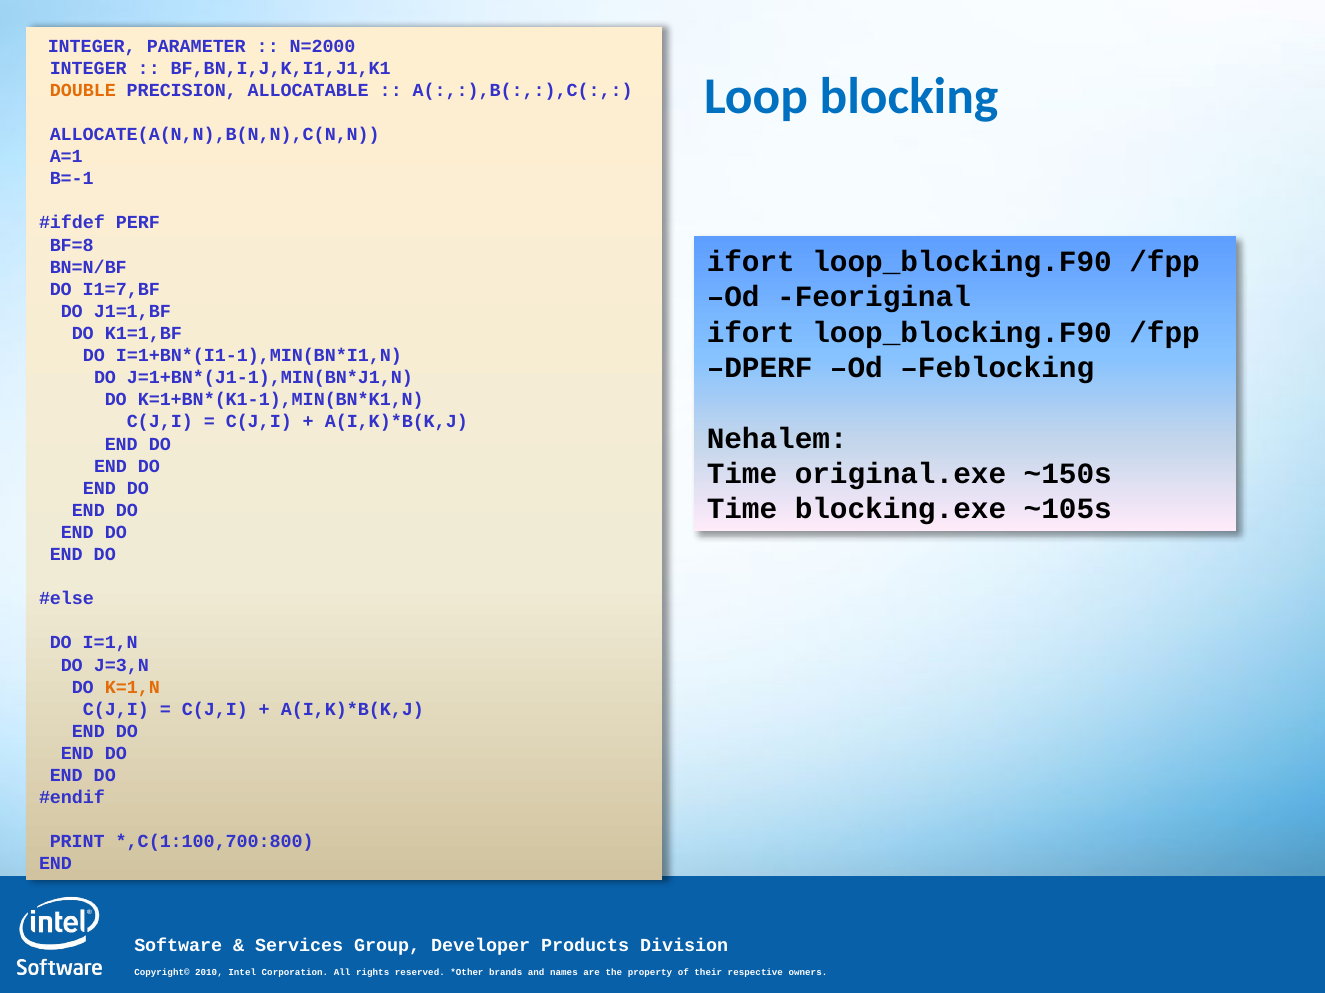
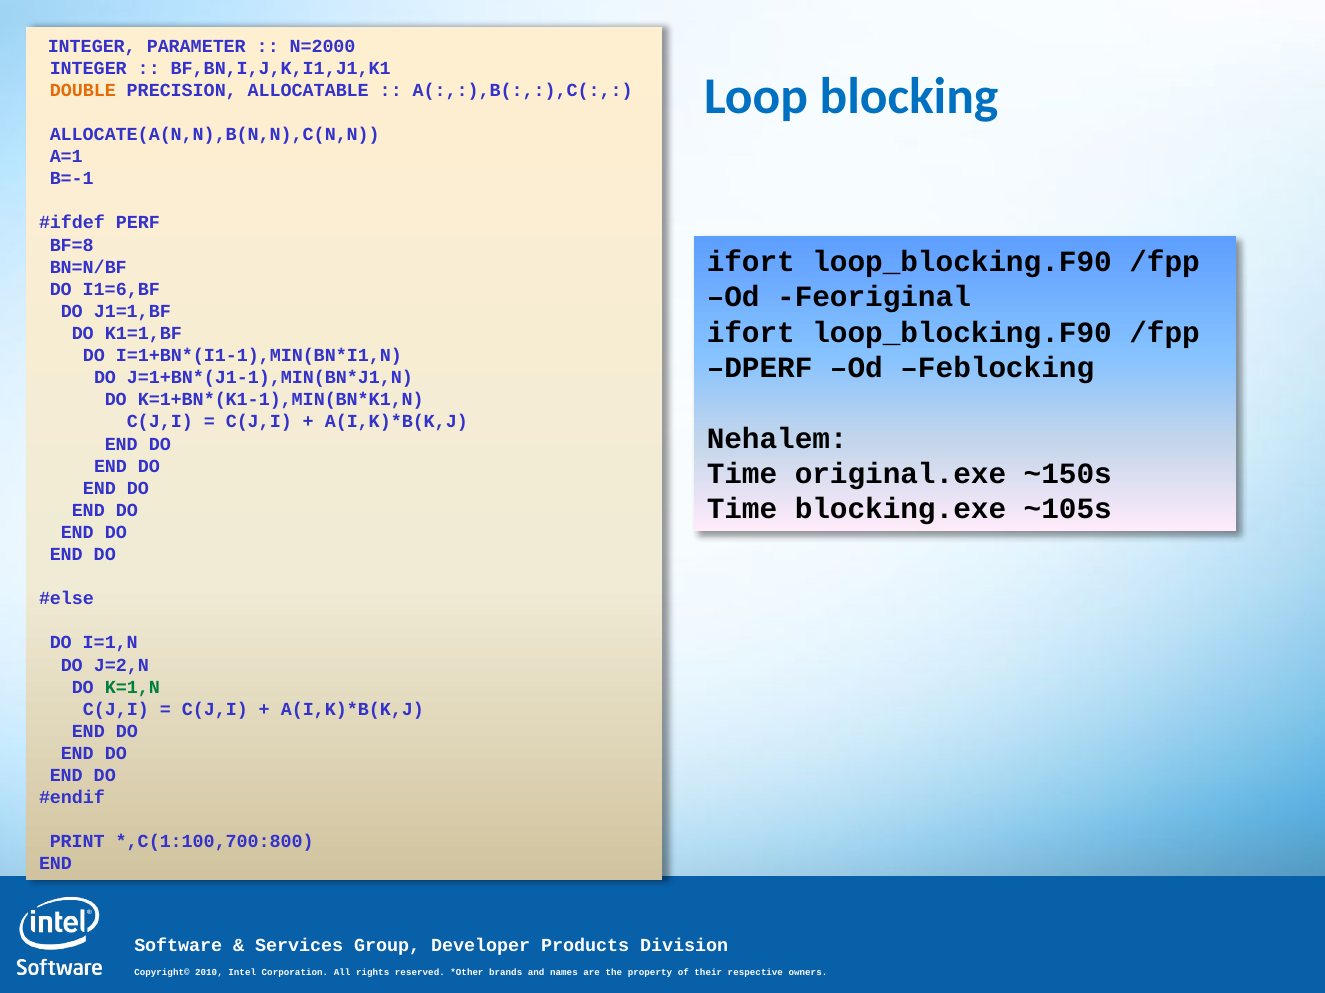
I1=7,BF: I1=7,BF -> I1=6,BF
J=3,N: J=3,N -> J=2,N
K=1,N colour: orange -> green
